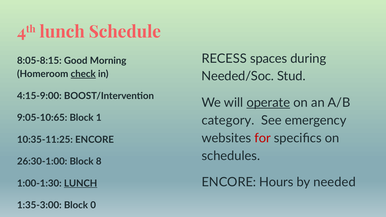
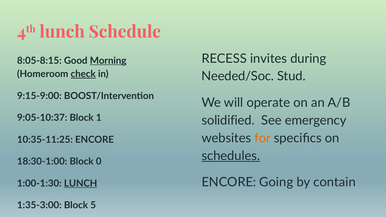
spaces: spaces -> invites
Morning underline: none -> present
4:15-9:00: 4:15-9:00 -> 9:15-9:00
operate underline: present -> none
9:05-10:65: 9:05-10:65 -> 9:05-10:37
category: category -> solidified
for colour: red -> orange
schedules underline: none -> present
26:30-1:00: 26:30-1:00 -> 18:30-1:00
8: 8 -> 0
Hours: Hours -> Going
needed: needed -> contain
0: 0 -> 5
